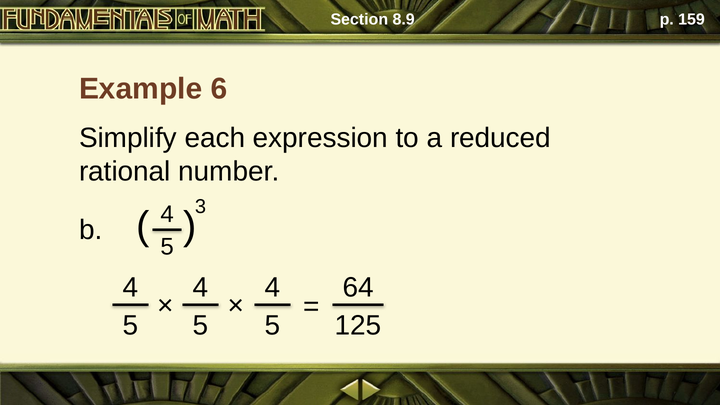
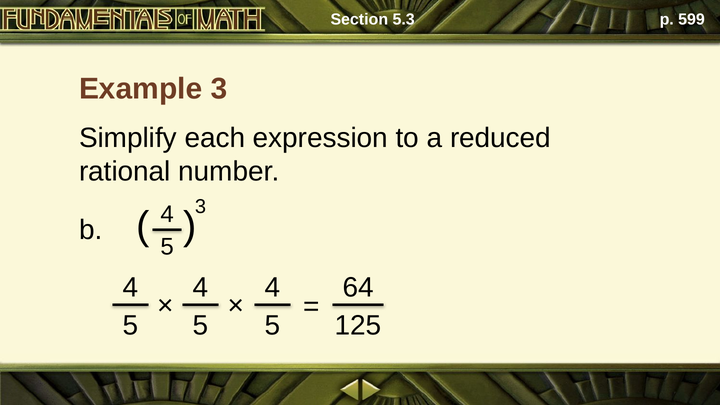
8.9: 8.9 -> 5.3
159: 159 -> 599
Example 6: 6 -> 3
